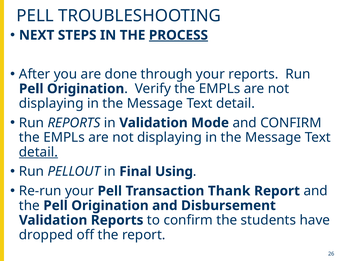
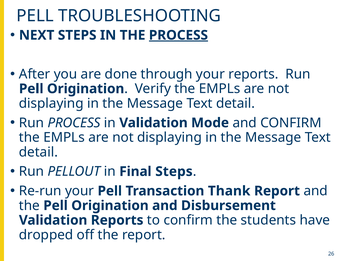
Run REPORTS: REPORTS -> PROCESS
detail at (38, 152) underline: present -> none
Final Using: Using -> Steps
